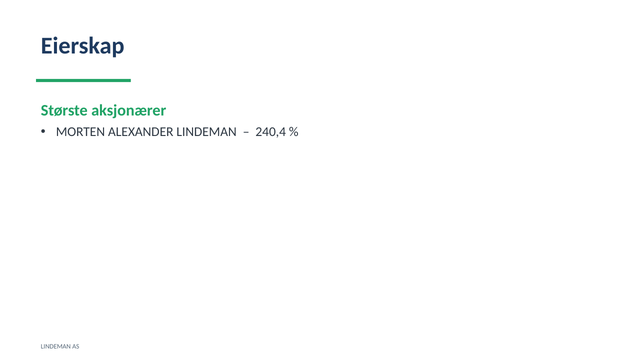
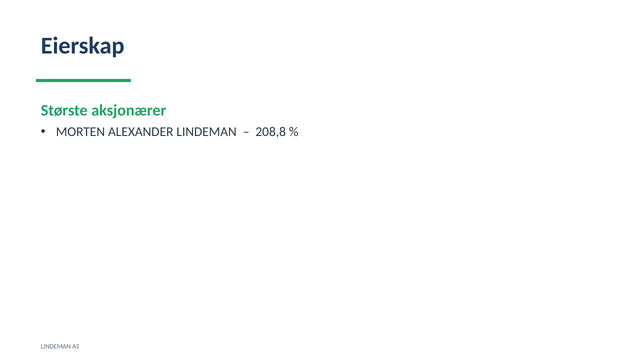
240,4: 240,4 -> 208,8
